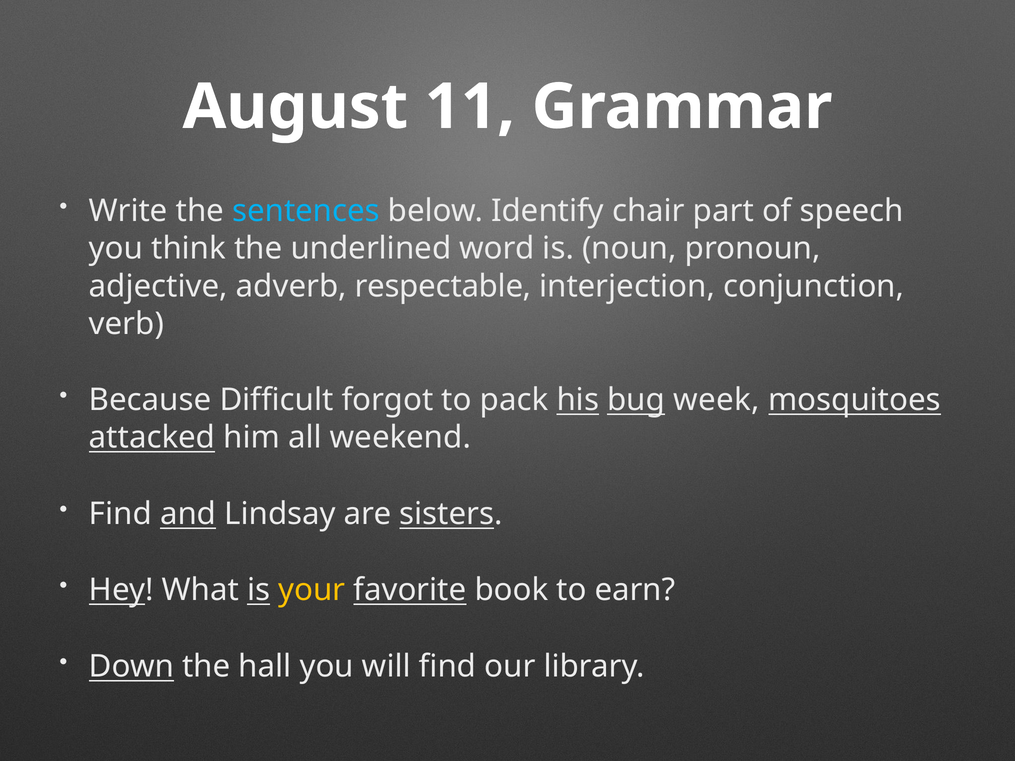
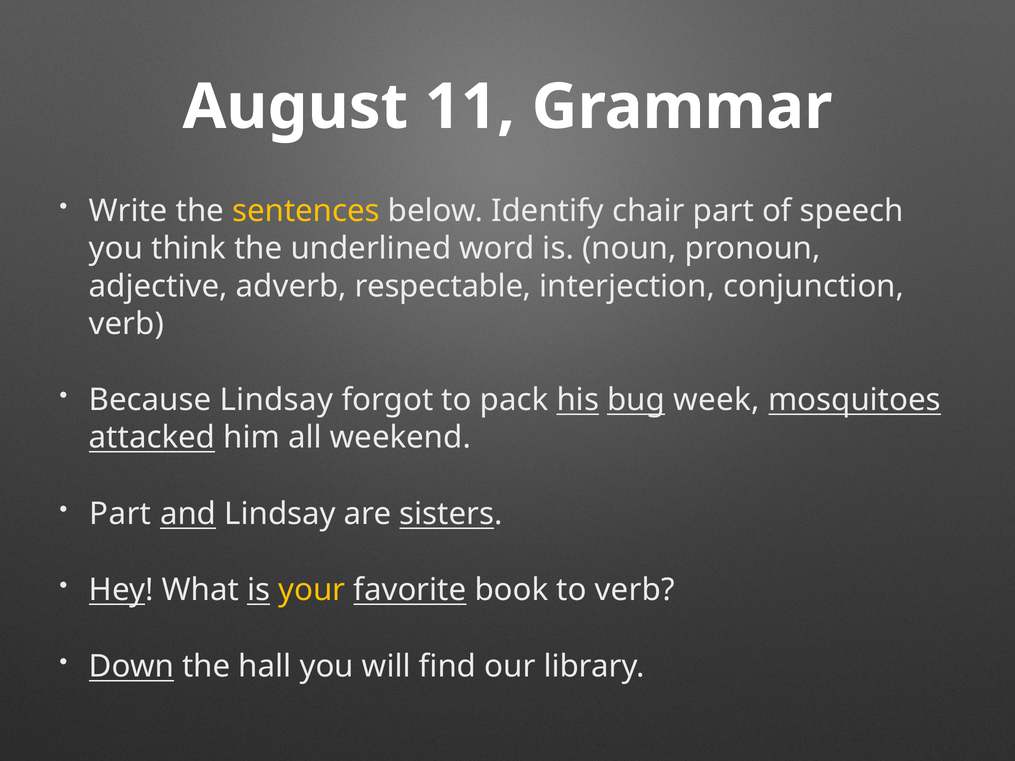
sentences colour: light blue -> yellow
Because Difficult: Difficult -> Lindsay
Find at (120, 514): Find -> Part
to earn: earn -> verb
